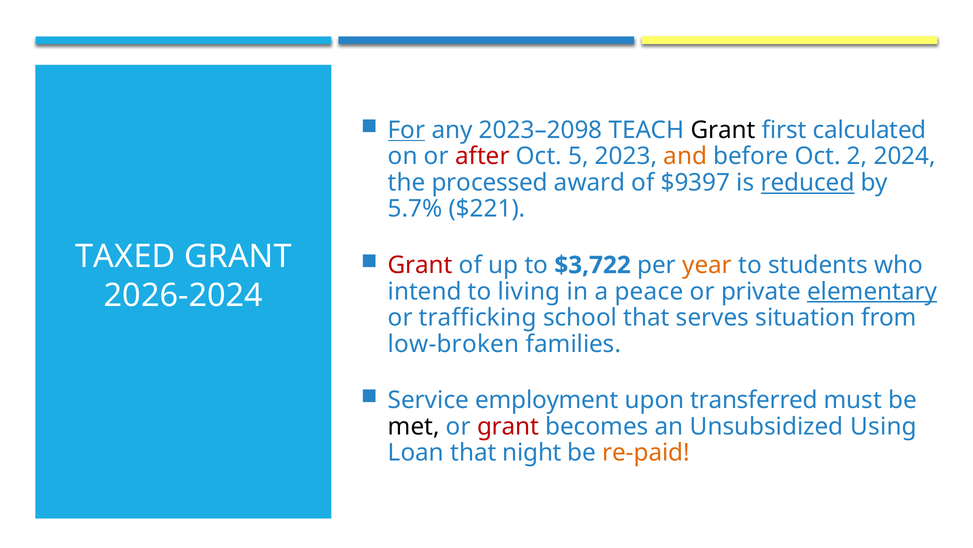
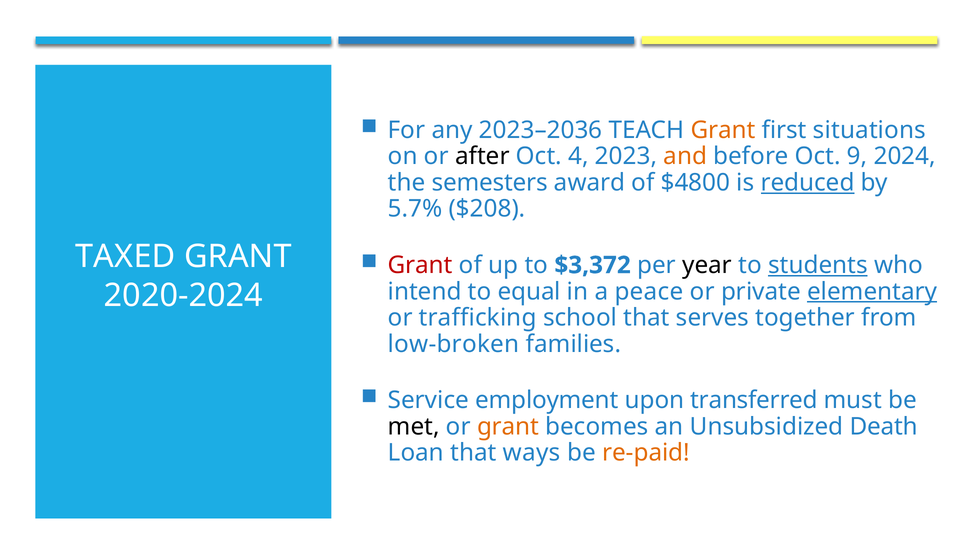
For underline: present -> none
2023–2098: 2023–2098 -> 2023–2036
Grant at (723, 130) colour: black -> orange
calculated: calculated -> situations
after colour: red -> black
5: 5 -> 4
2: 2 -> 9
processed: processed -> semesters
$9397: $9397 -> $4800
$221: $221 -> $208
$3,722: $3,722 -> $3,372
year colour: orange -> black
students underline: none -> present
living: living -> equal
2026-2024: 2026-2024 -> 2020-2024
situation: situation -> together
grant at (508, 426) colour: red -> orange
Using: Using -> Death
night: night -> ways
